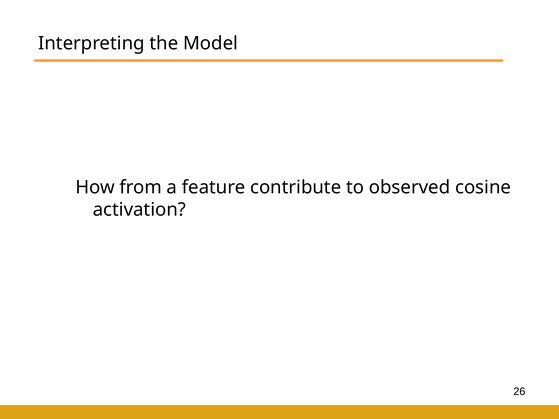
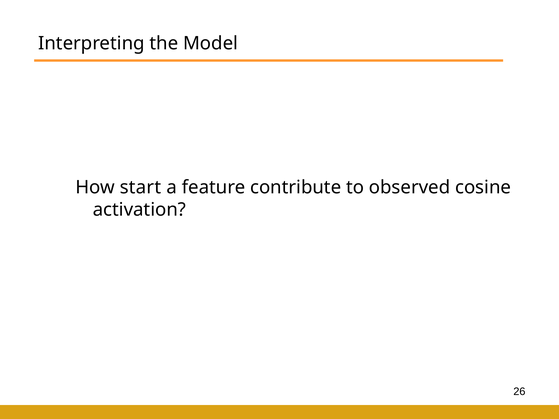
from: from -> start
